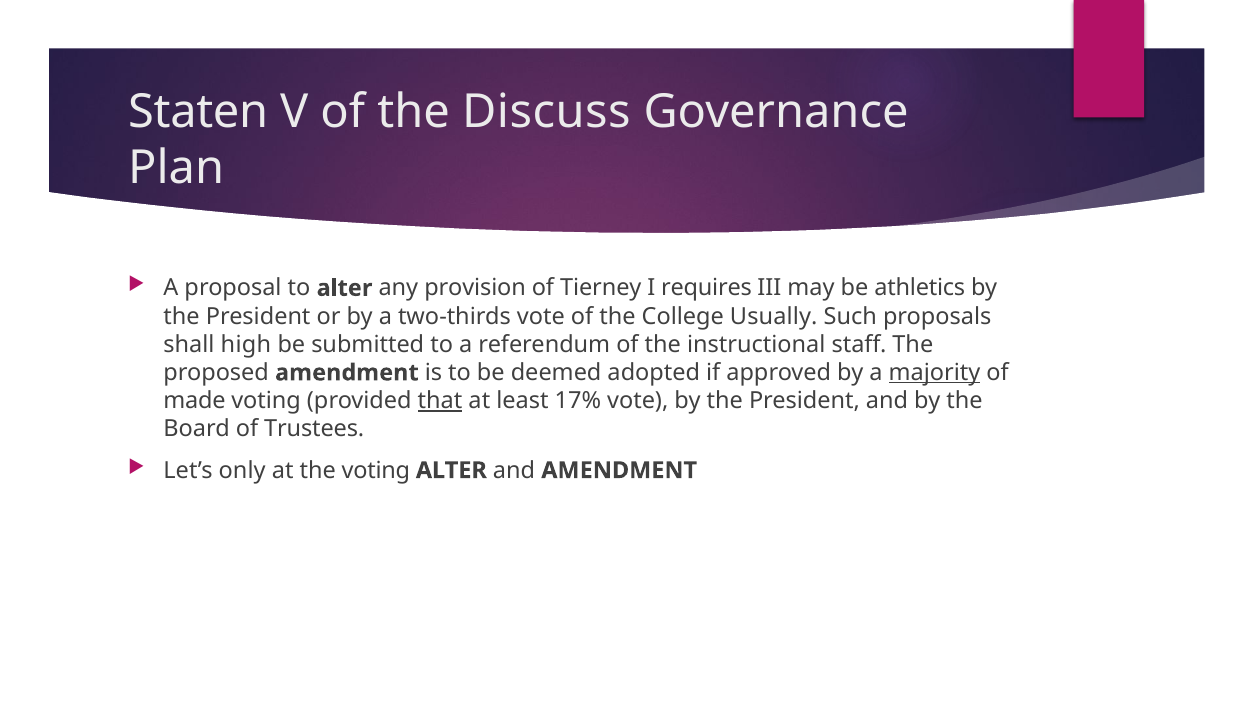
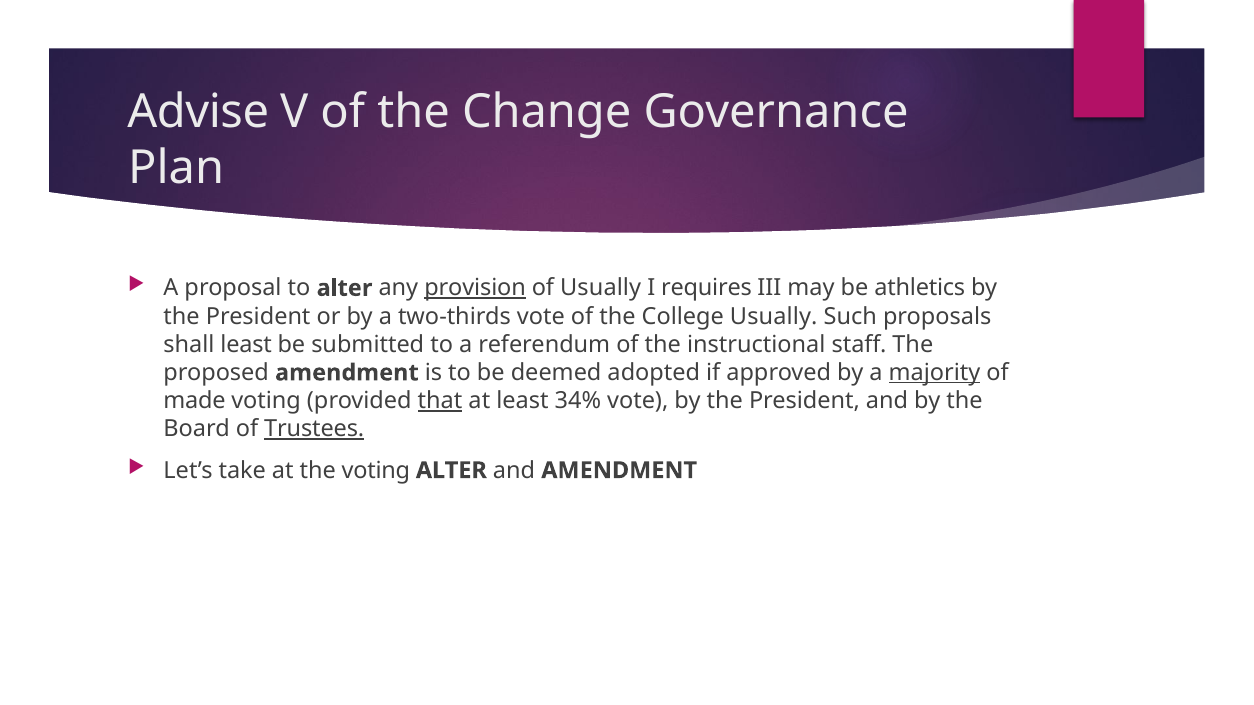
Staten: Staten -> Advise
Discuss: Discuss -> Change
provision underline: none -> present
of Tierney: Tierney -> Usually
shall high: high -> least
17%: 17% -> 34%
Trustees underline: none -> present
only: only -> take
